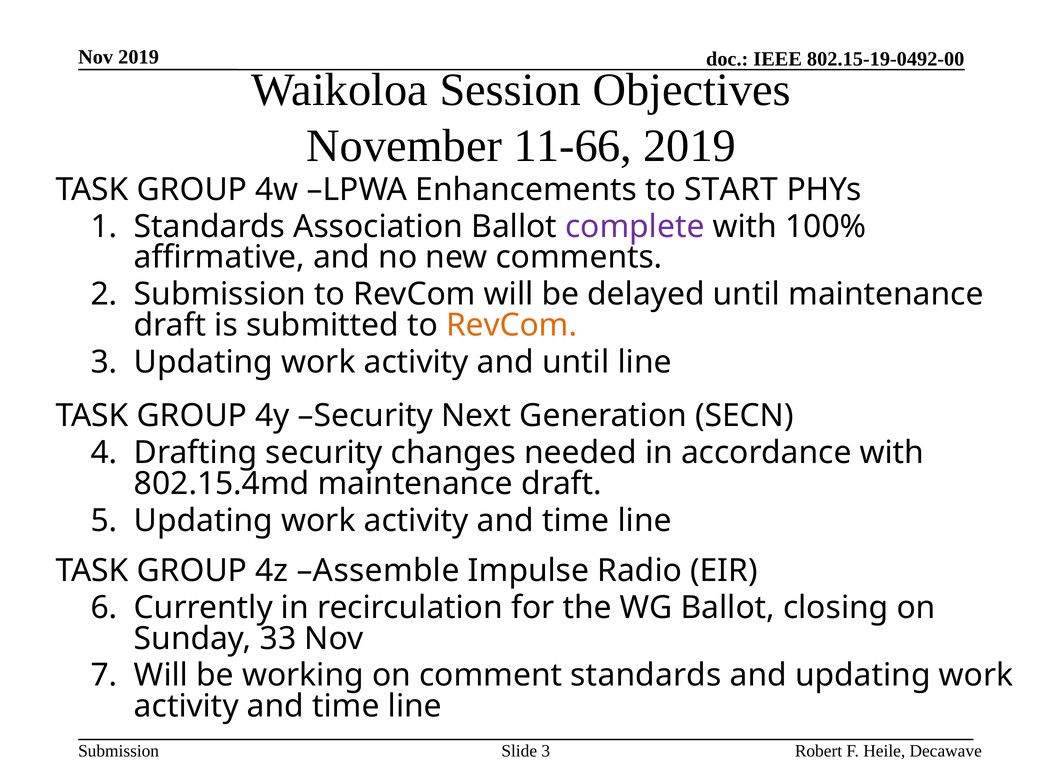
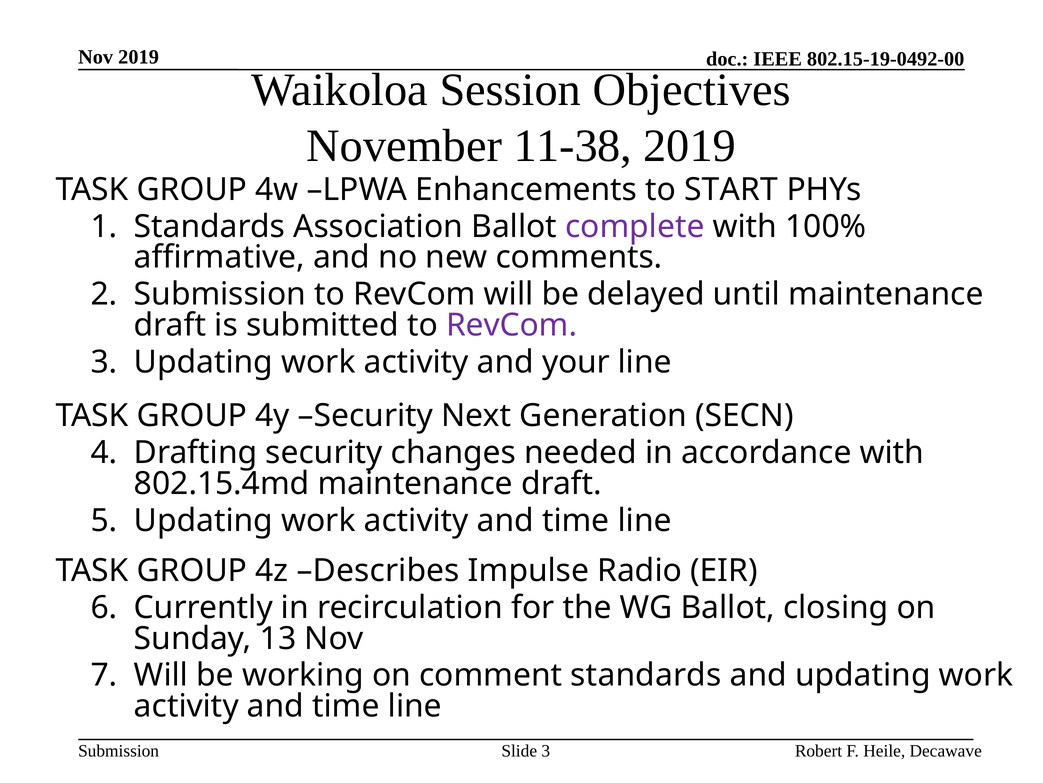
11-66: 11-66 -> 11-38
RevCom at (512, 325) colour: orange -> purple
and until: until -> your
Assemble: Assemble -> Describes
33: 33 -> 13
